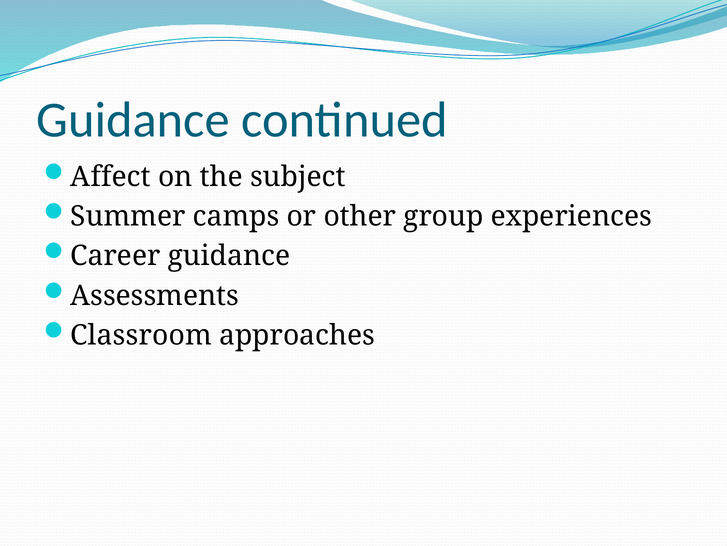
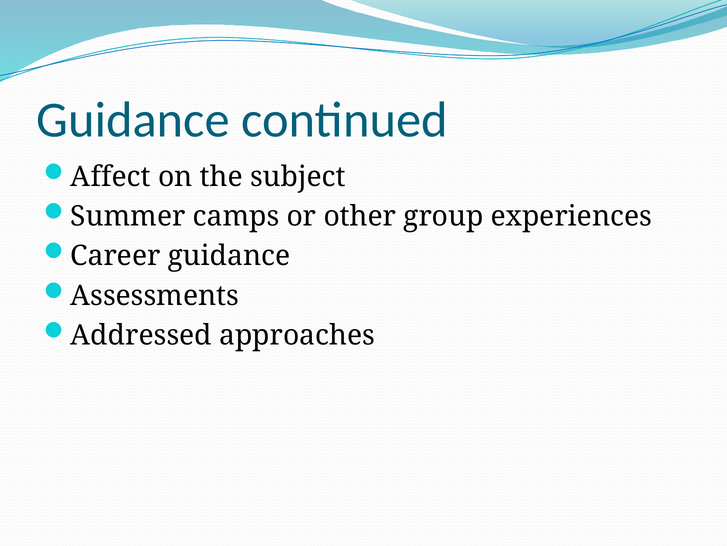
Classroom: Classroom -> Addressed
